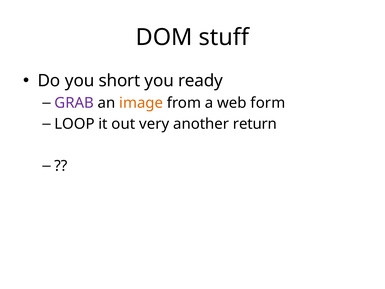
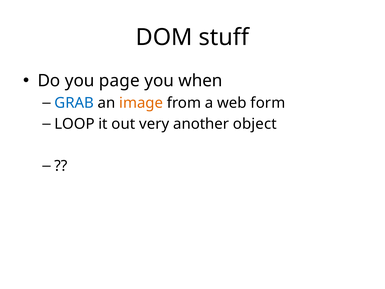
short: short -> page
ready: ready -> when
GRAB colour: purple -> blue
return: return -> object
